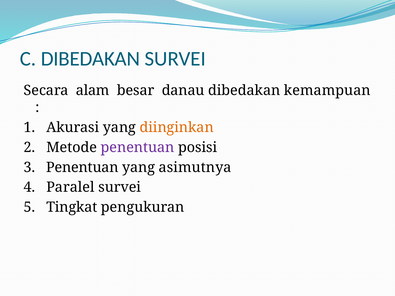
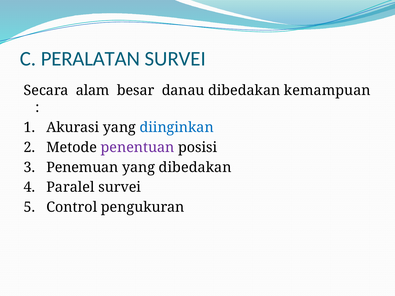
C DIBEDAKAN: DIBEDAKAN -> PERALATAN
diinginkan colour: orange -> blue
3 Penentuan: Penentuan -> Penemuan
yang asimutnya: asimutnya -> dibedakan
Tingkat: Tingkat -> Control
